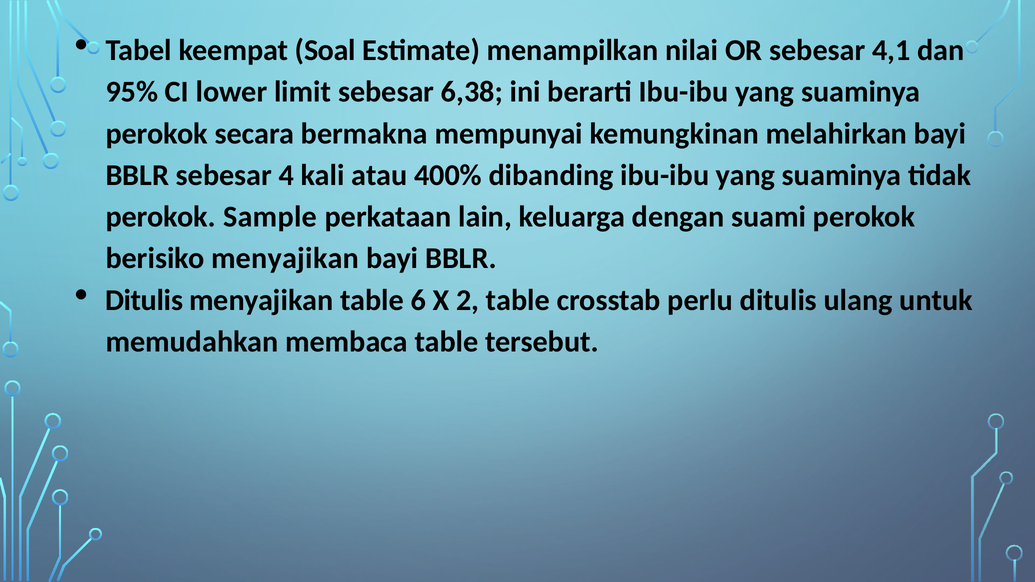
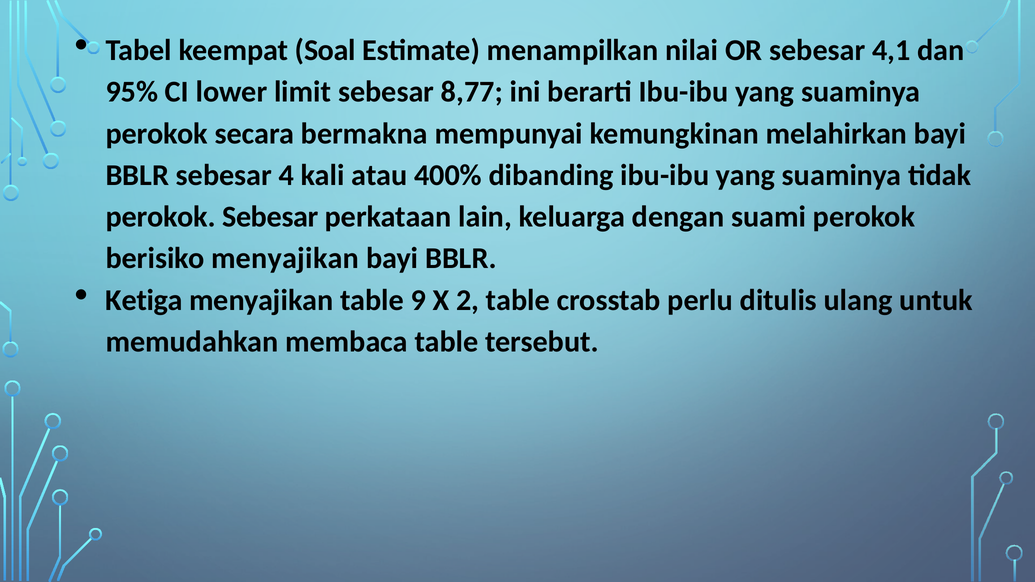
6,38: 6,38 -> 8,77
perokok Sample: Sample -> Sebesar
Ditulis at (144, 300): Ditulis -> Ketiga
6: 6 -> 9
